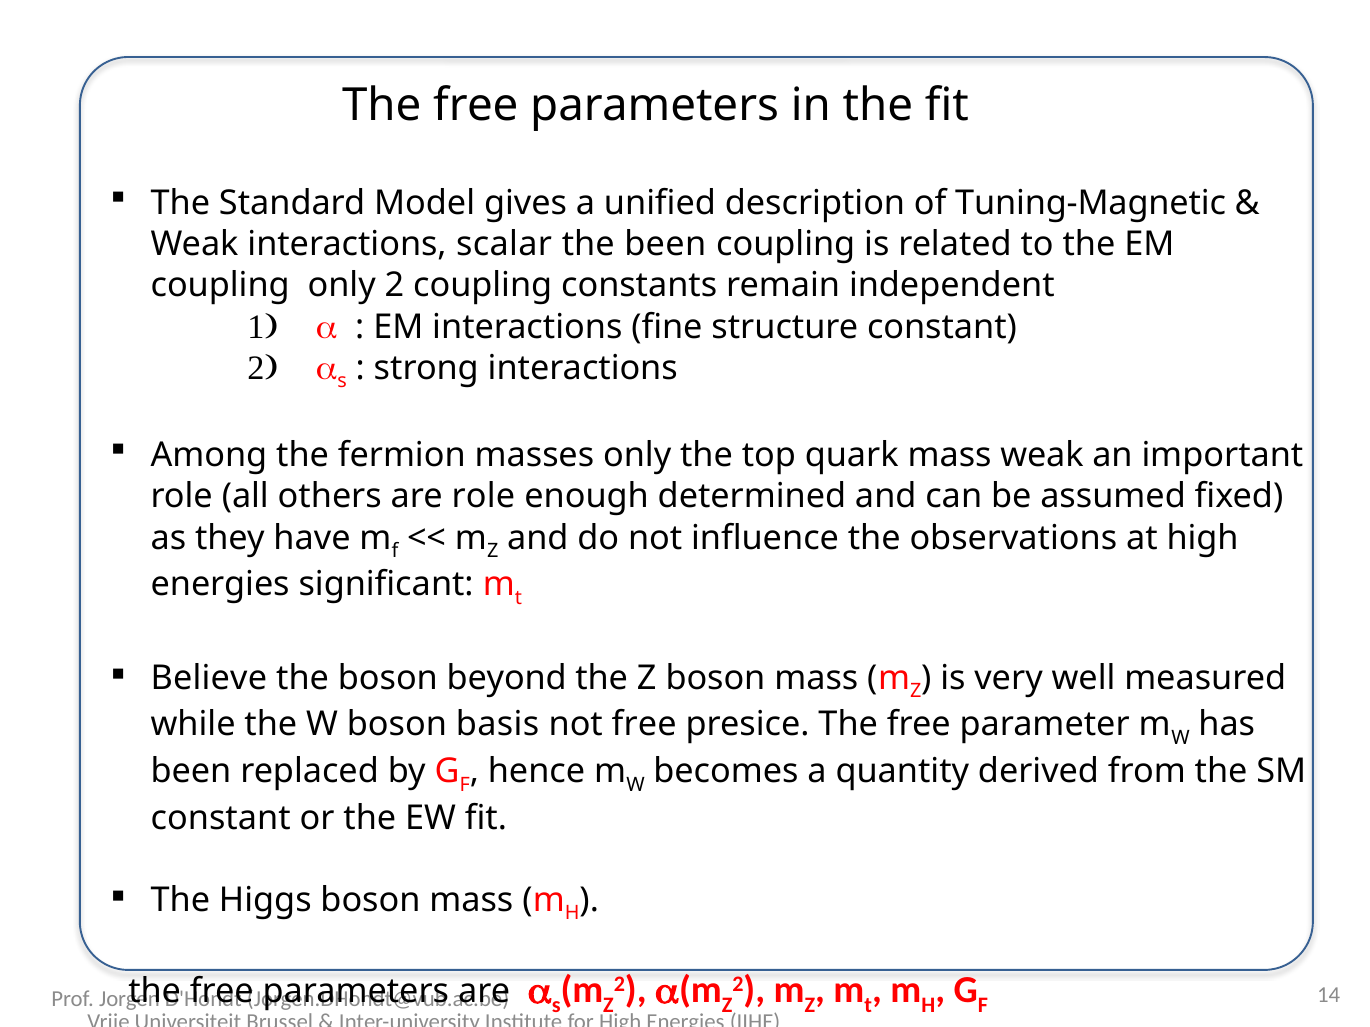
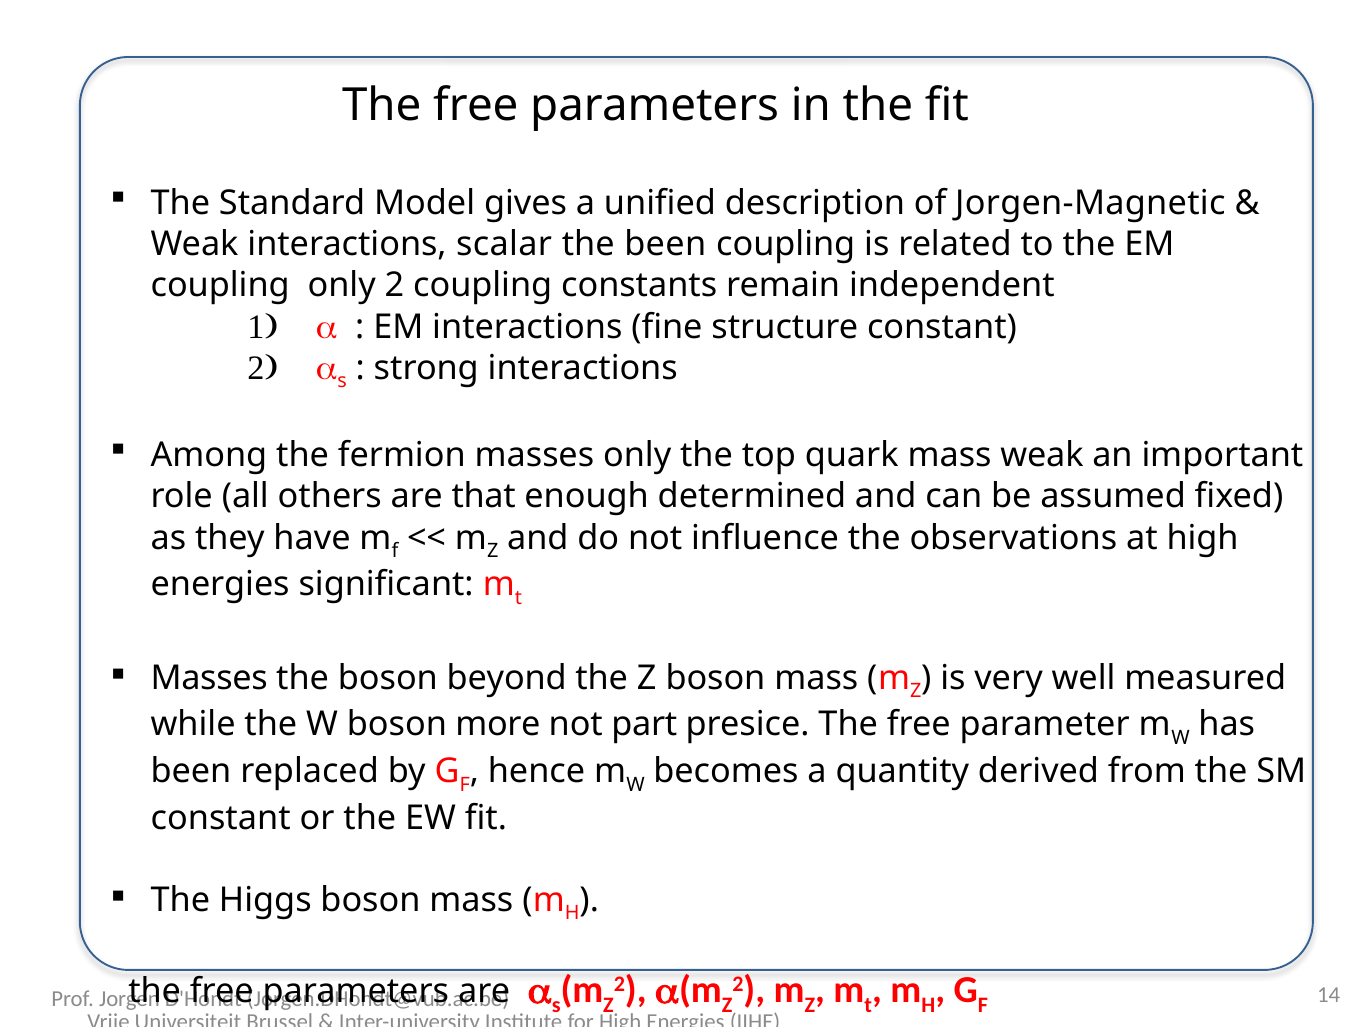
Tuning-Magnetic: Tuning-Magnetic -> Jorgen-Magnetic
are role: role -> that
Believe at (209, 678): Believe -> Masses
basis: basis -> more
not free: free -> part
